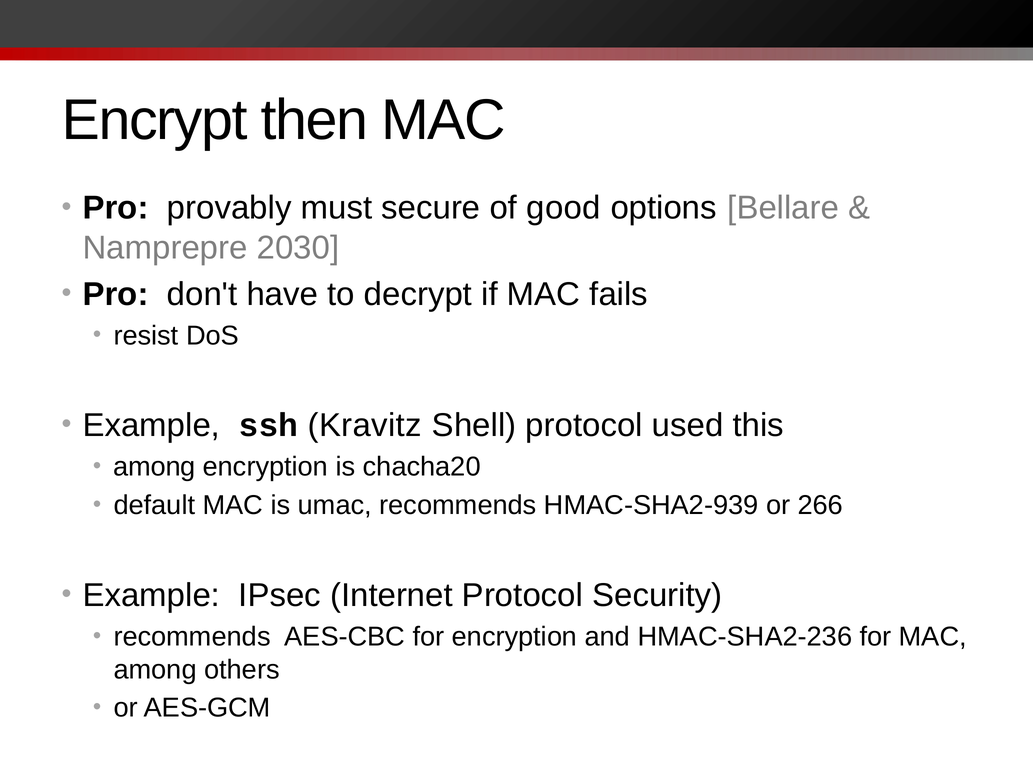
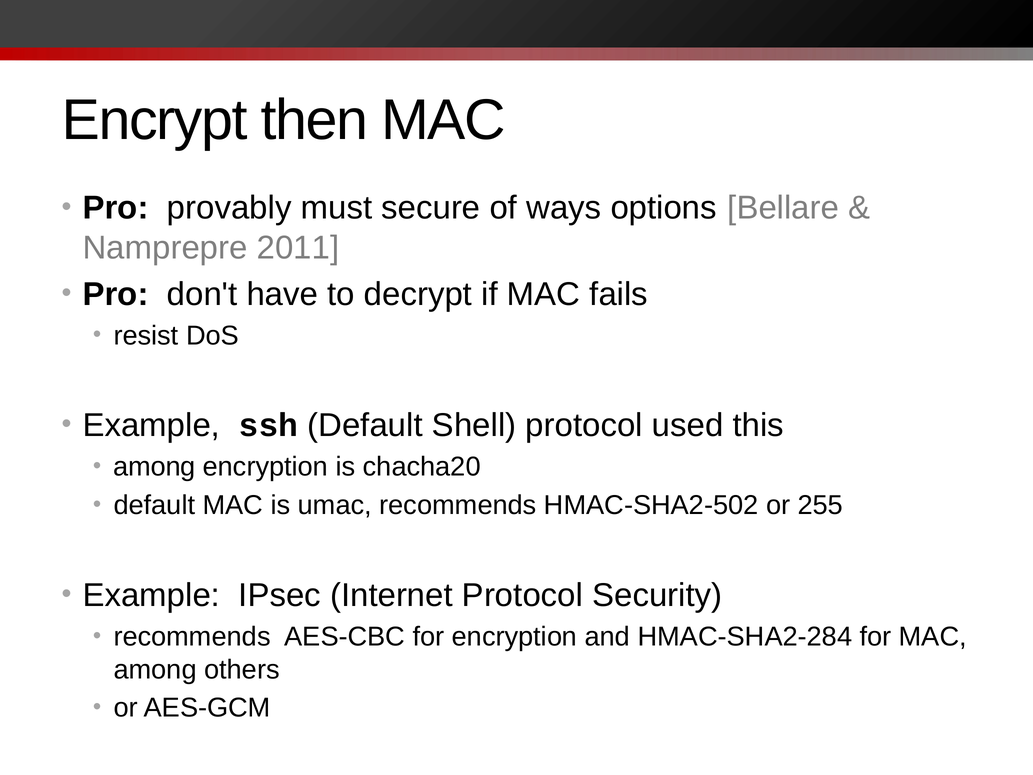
good: good -> ways
2030: 2030 -> 2011
ssh Kravitz: Kravitz -> Default
HMAC-SHA2-939: HMAC-SHA2-939 -> HMAC-SHA2-502
266: 266 -> 255
HMAC-SHA2-236: HMAC-SHA2-236 -> HMAC-SHA2-284
